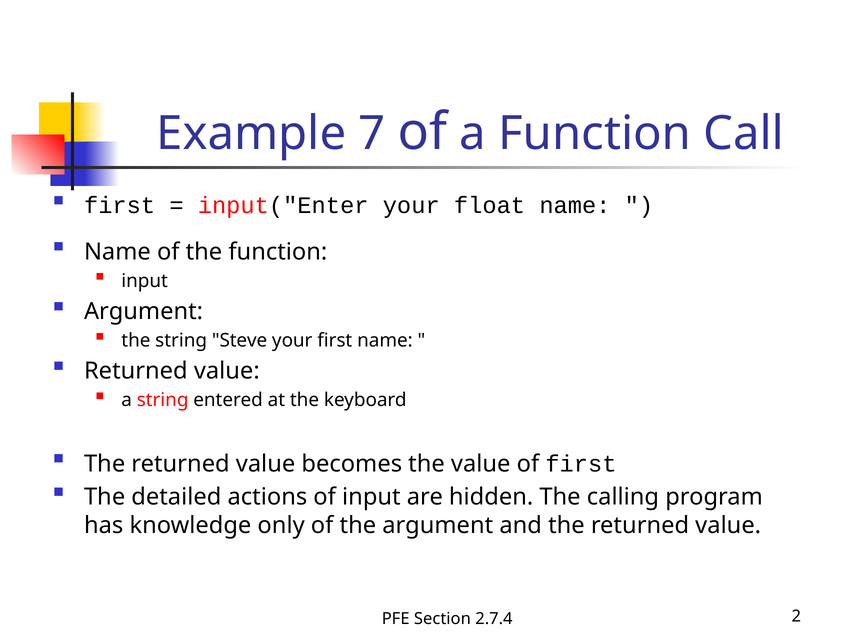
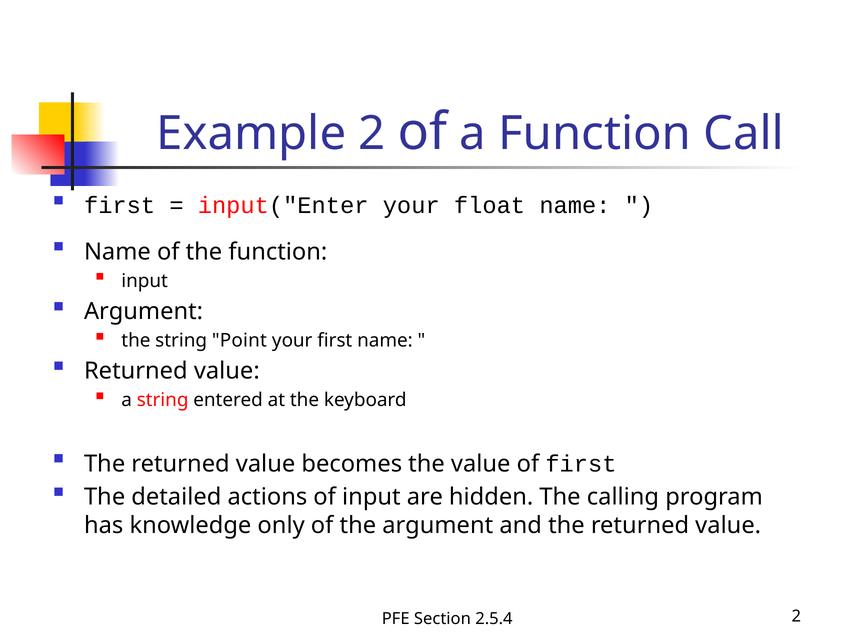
Example 7: 7 -> 2
Steve: Steve -> Point
2.7.4: 2.7.4 -> 2.5.4
